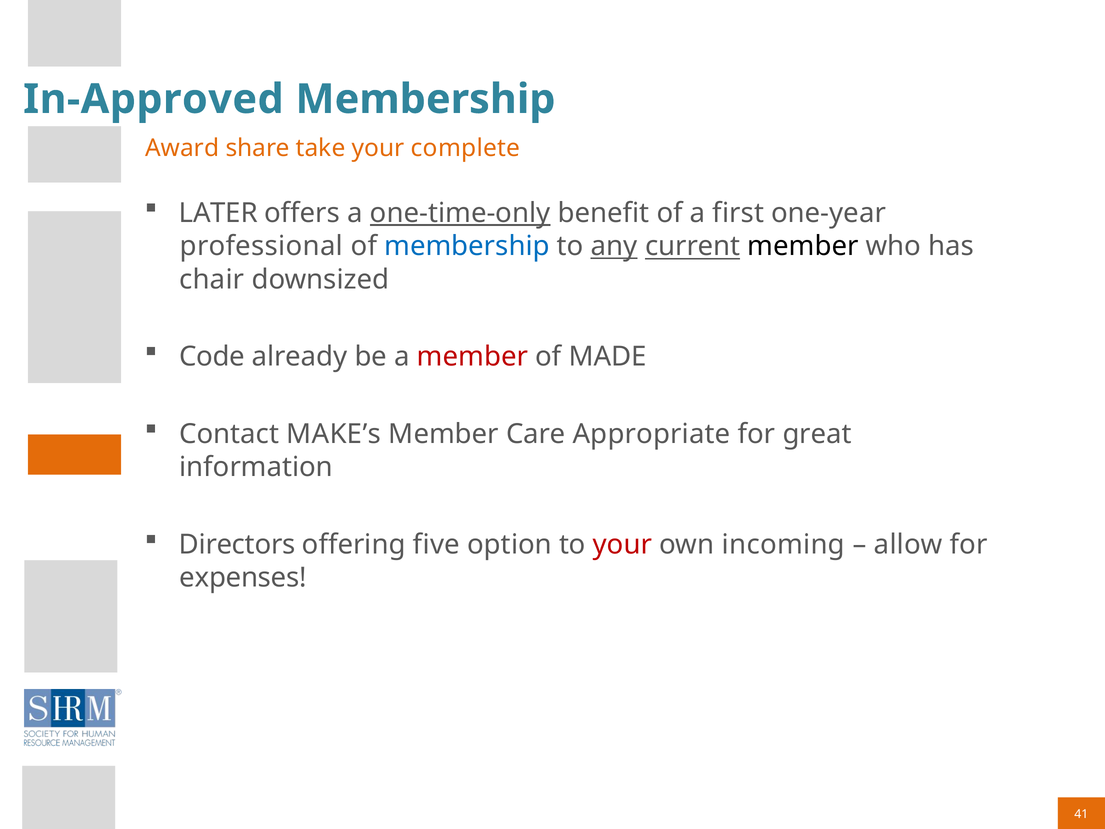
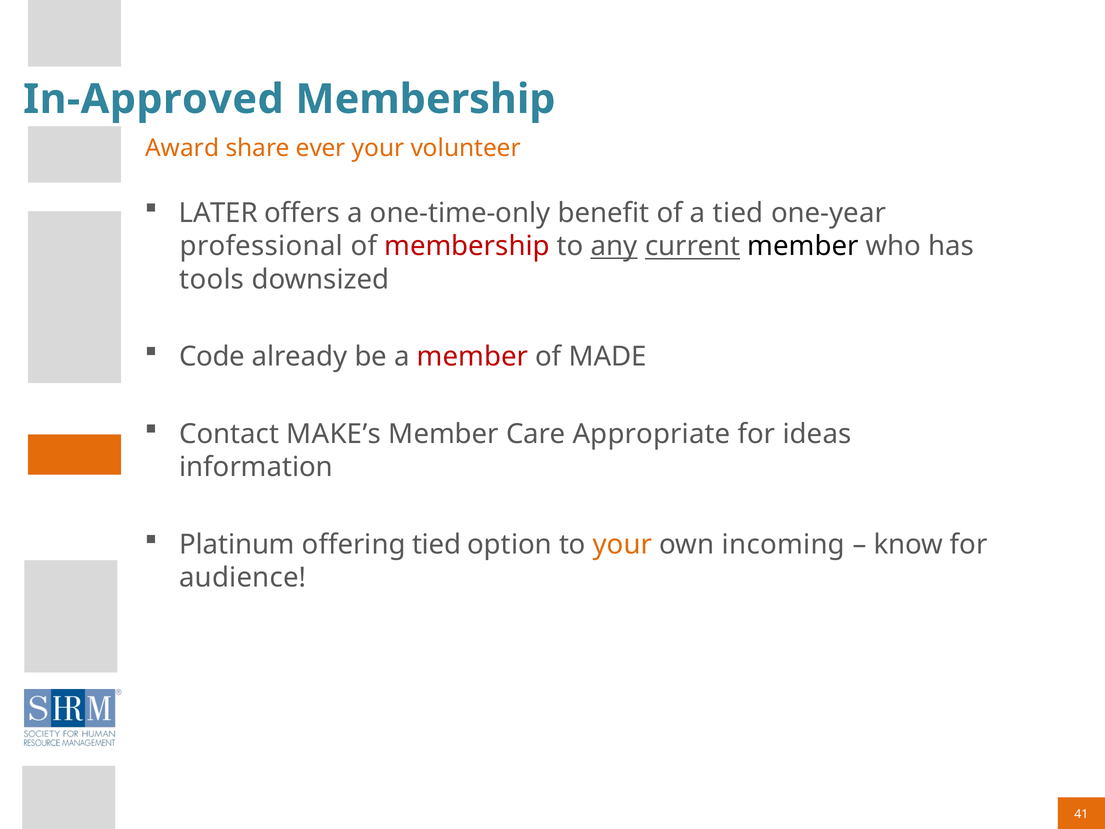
take: take -> ever
complete: complete -> volunteer
one-time-only underline: present -> none
a first: first -> tied
membership at (467, 246) colour: blue -> red
chair: chair -> tools
great: great -> ideas
Directors: Directors -> Platinum
offering five: five -> tied
your at (622, 545) colour: red -> orange
allow: allow -> know
expenses: expenses -> audience
